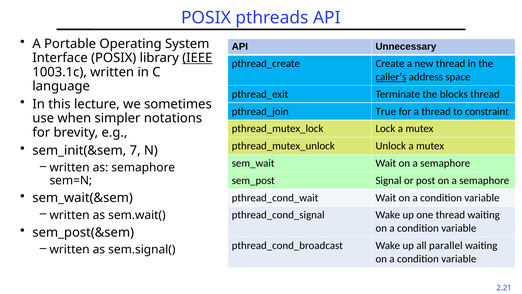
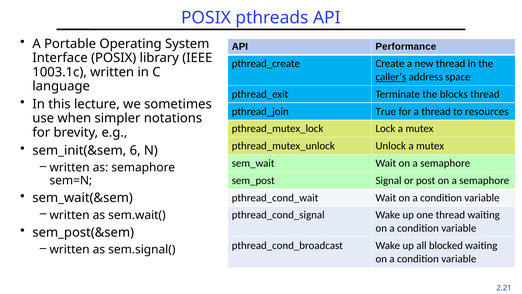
Unnecessary: Unnecessary -> Performance
IEEE underline: present -> none
constraint: constraint -> resources
7: 7 -> 6
parallel: parallel -> blocked
